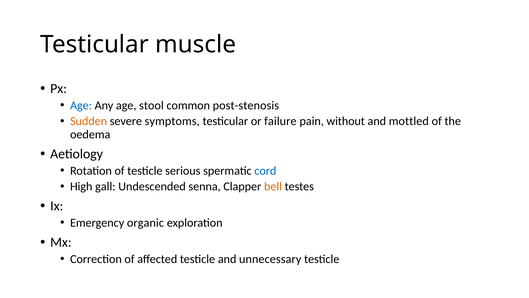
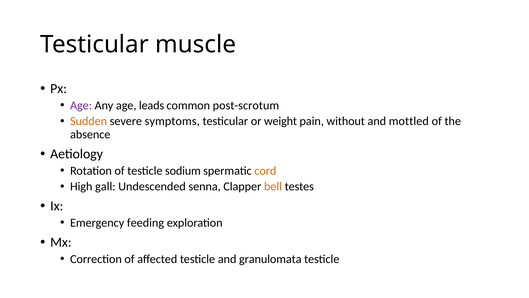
Age at (81, 105) colour: blue -> purple
stool: stool -> leads
post-stenosis: post-stenosis -> post-scrotum
failure: failure -> weight
oedema: oedema -> absence
serious: serious -> sodium
cord colour: blue -> orange
organic: organic -> feeding
unnecessary: unnecessary -> granulomata
